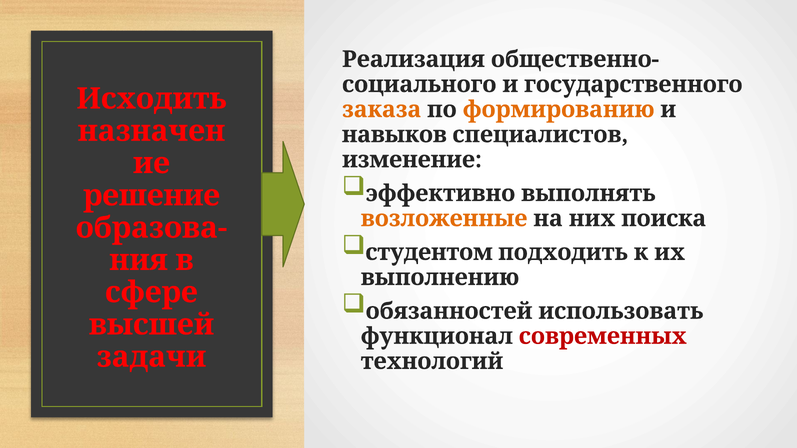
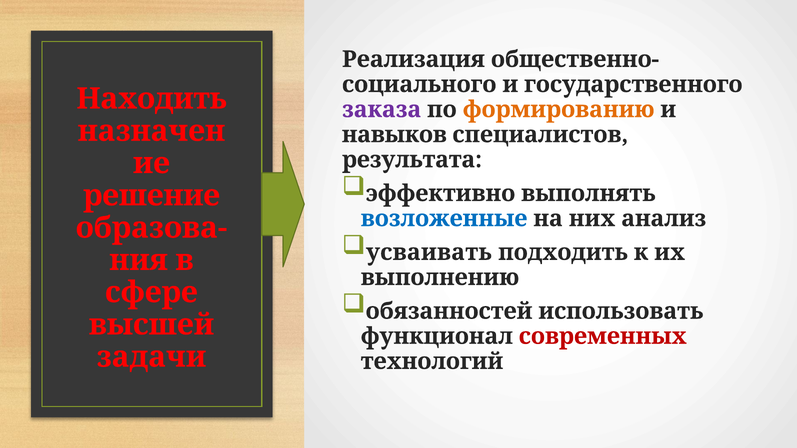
Исходить: Исходить -> Находить
заказа colour: orange -> purple
изменение: изменение -> результата
возложенные colour: orange -> blue
поиска: поиска -> анализ
студентом: студентом -> усваивать
